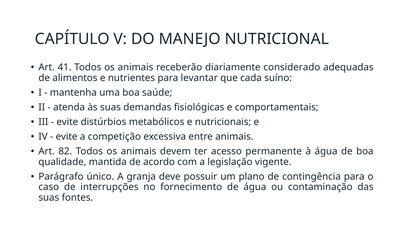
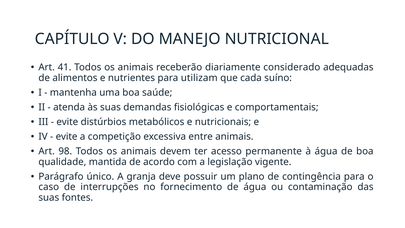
levantar: levantar -> utilizam
82: 82 -> 98
